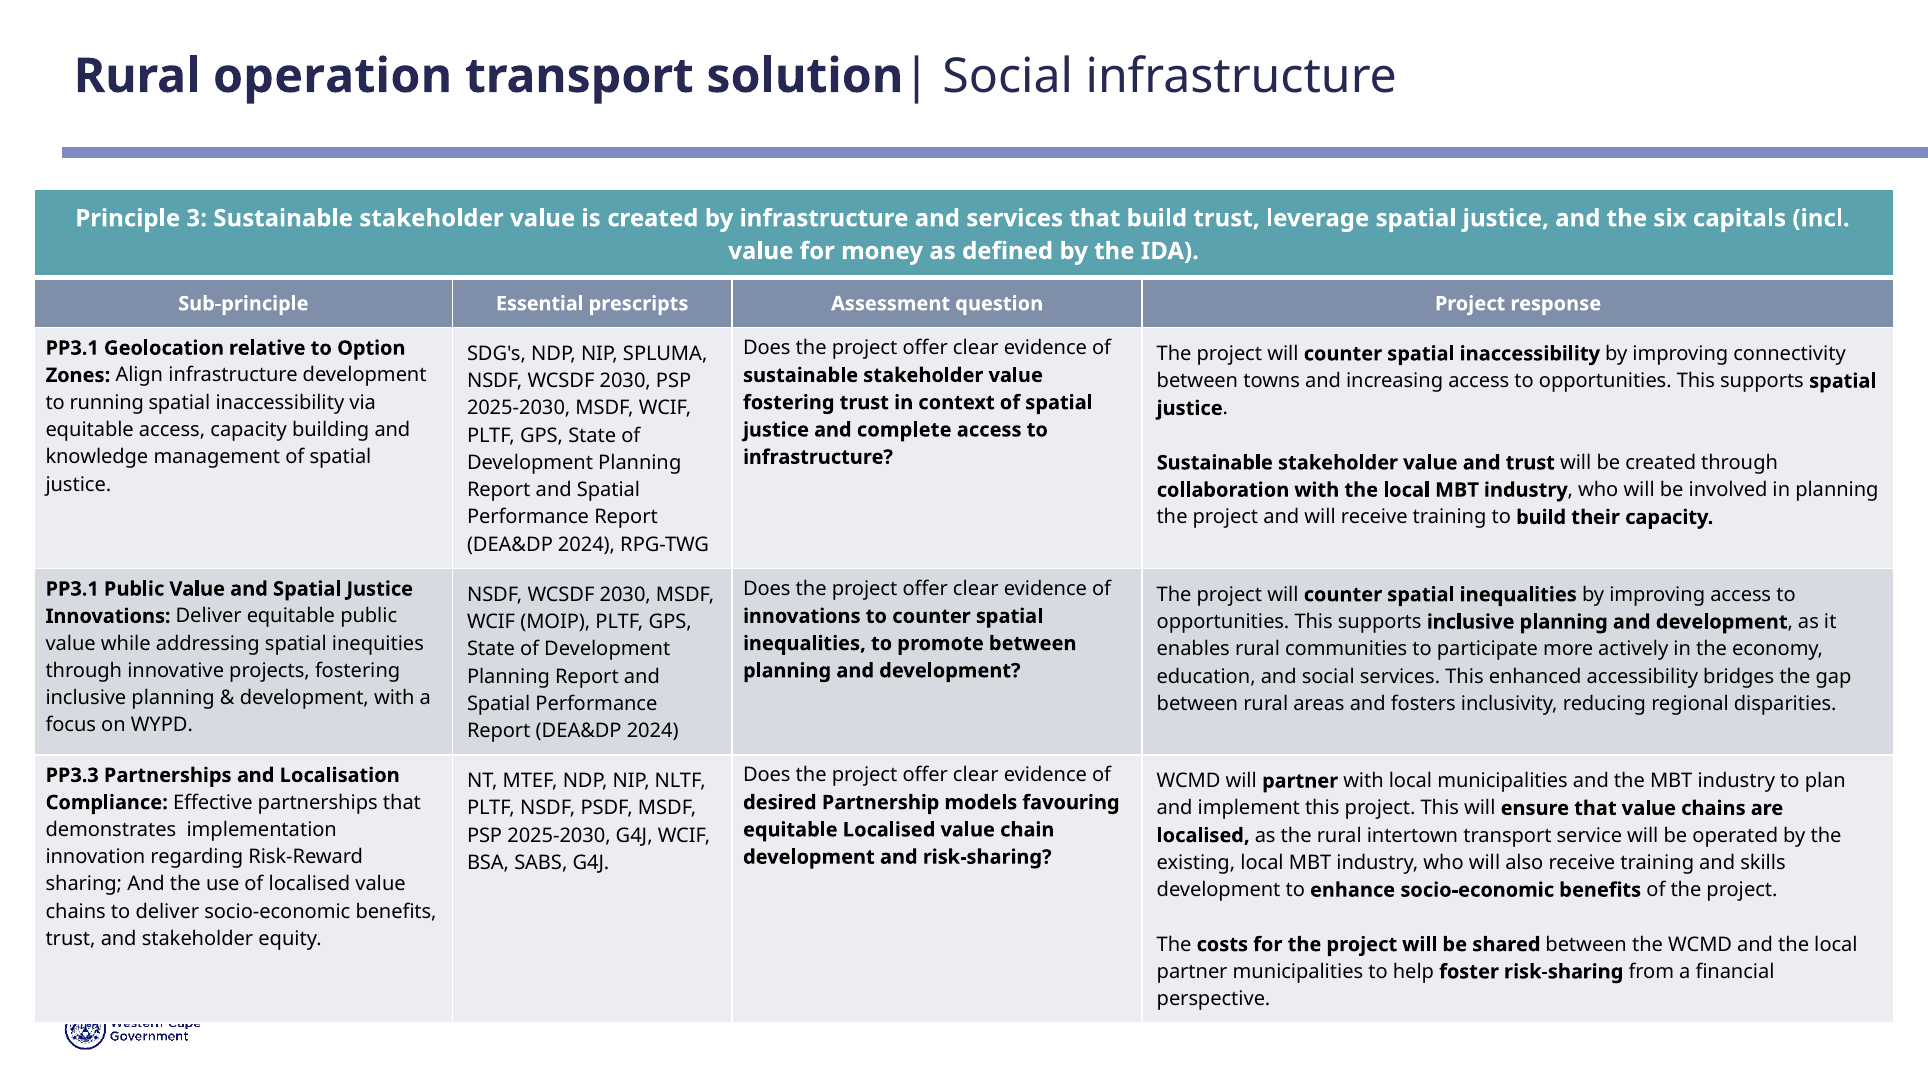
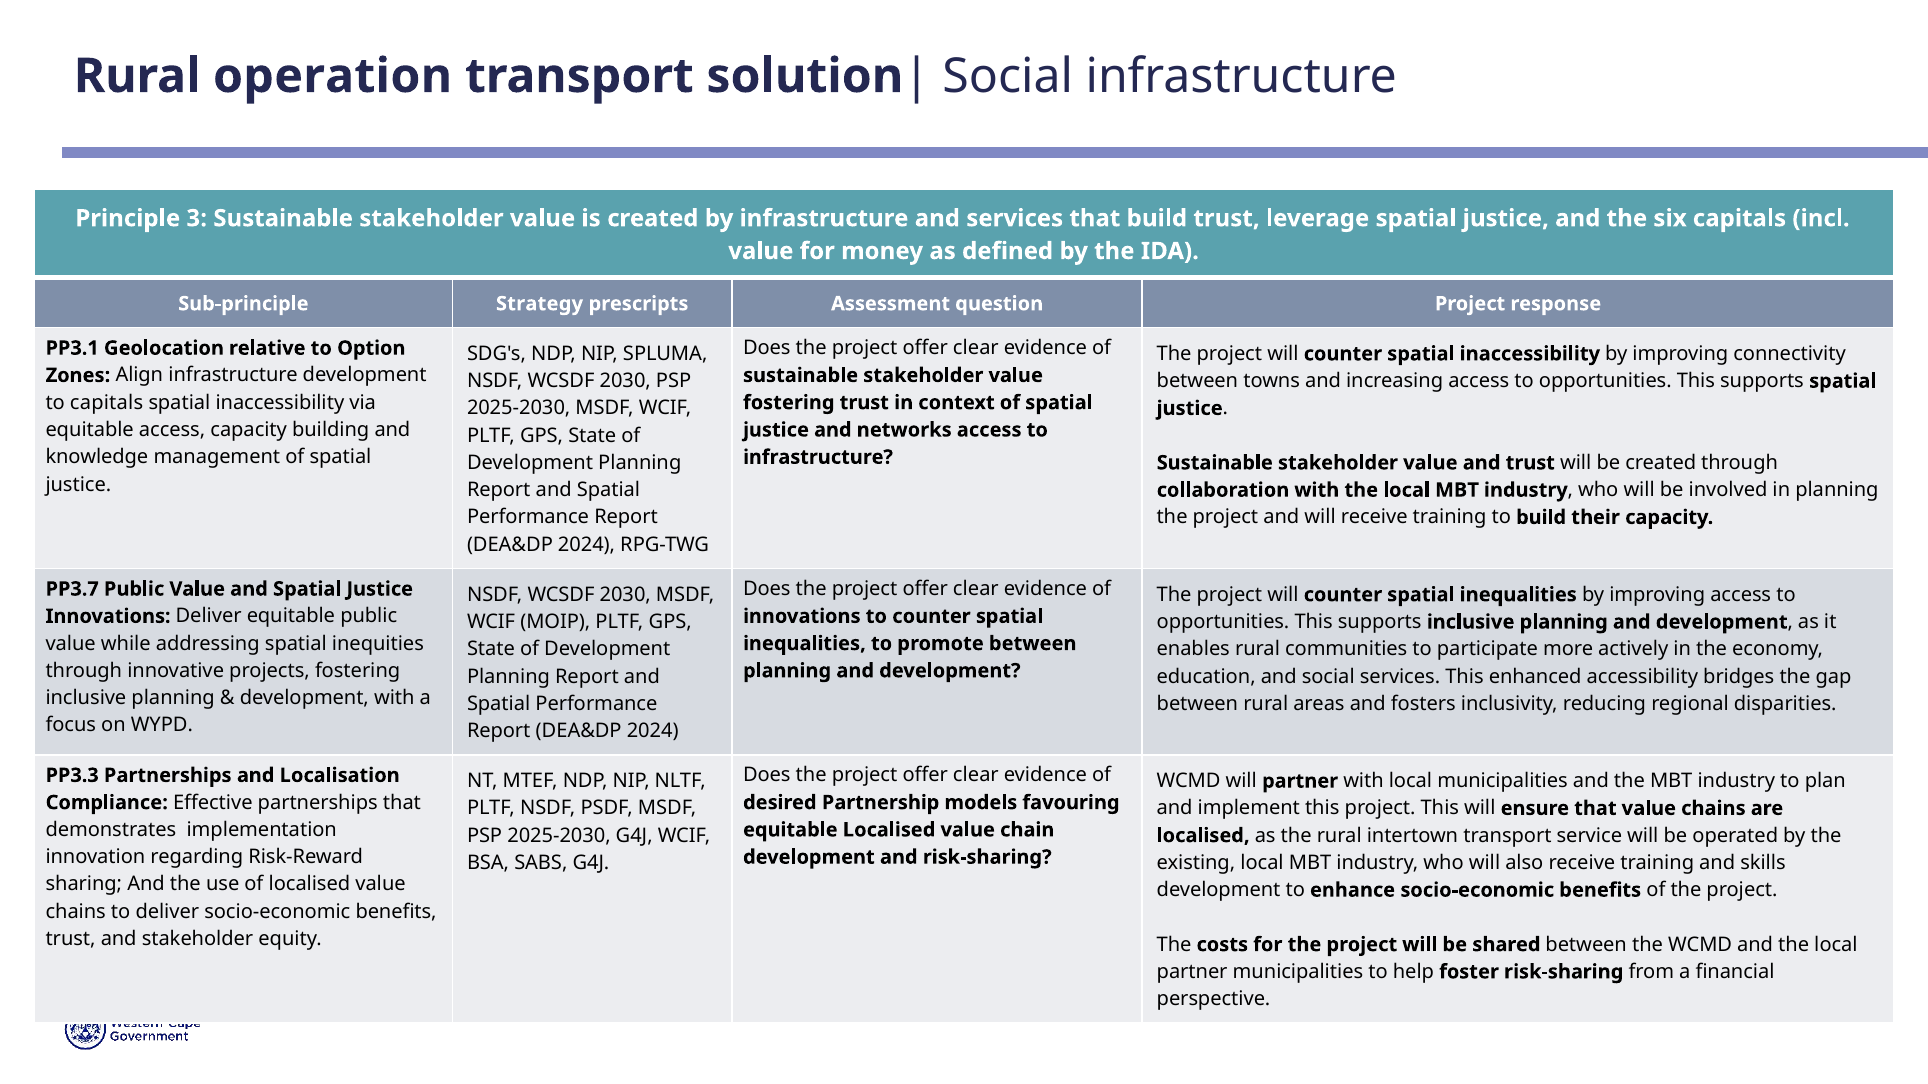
Essential: Essential -> Strategy
to running: running -> capitals
complete: complete -> networks
PP3.1 at (72, 589): PP3.1 -> PP3.7
